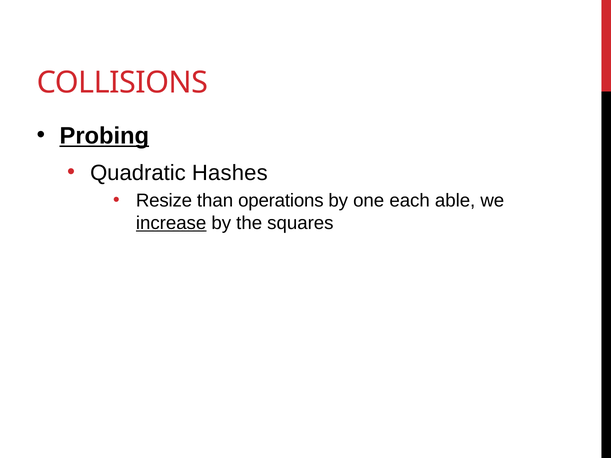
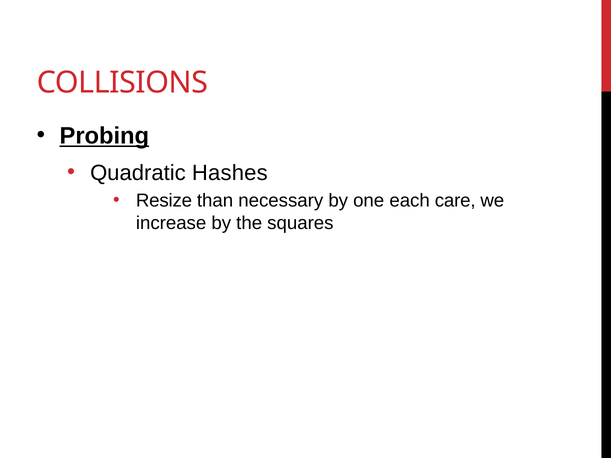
operations: operations -> necessary
able: able -> care
increase underline: present -> none
